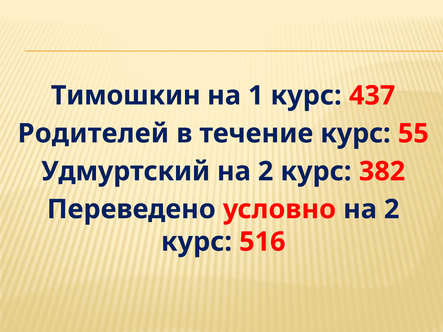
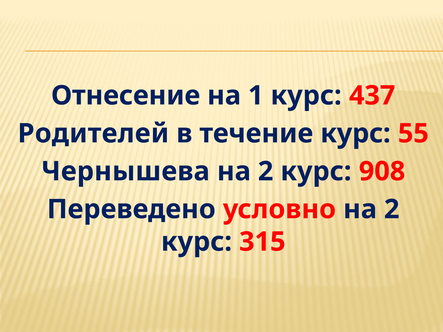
Тимошкин: Тимошкин -> Отнесение
Удмуртский: Удмуртский -> Чернышева
382: 382 -> 908
516: 516 -> 315
